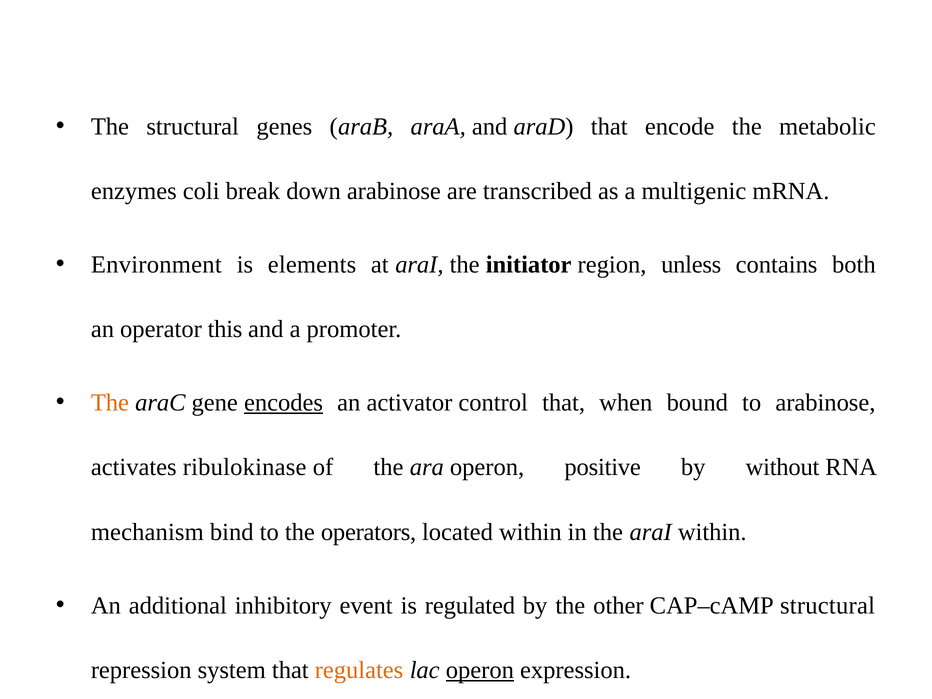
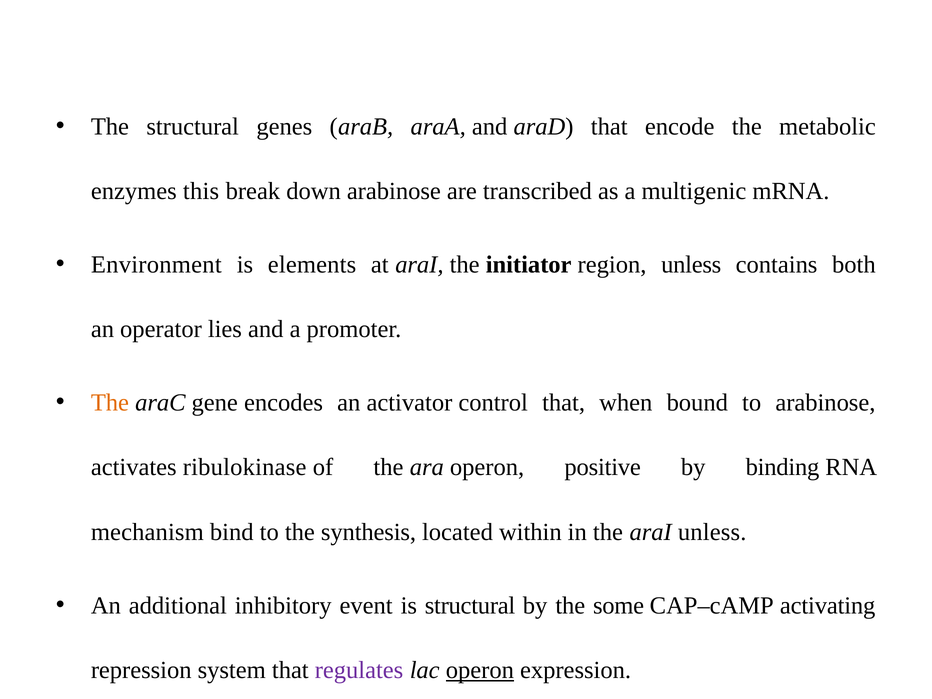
coli: coli -> this
this: this -> lies
encodes underline: present -> none
without: without -> binding
operators: operators -> synthesis
araI within: within -> unless
is regulated: regulated -> structural
other: other -> some
CAP–cAMP structural: structural -> activating
regulates colour: orange -> purple
